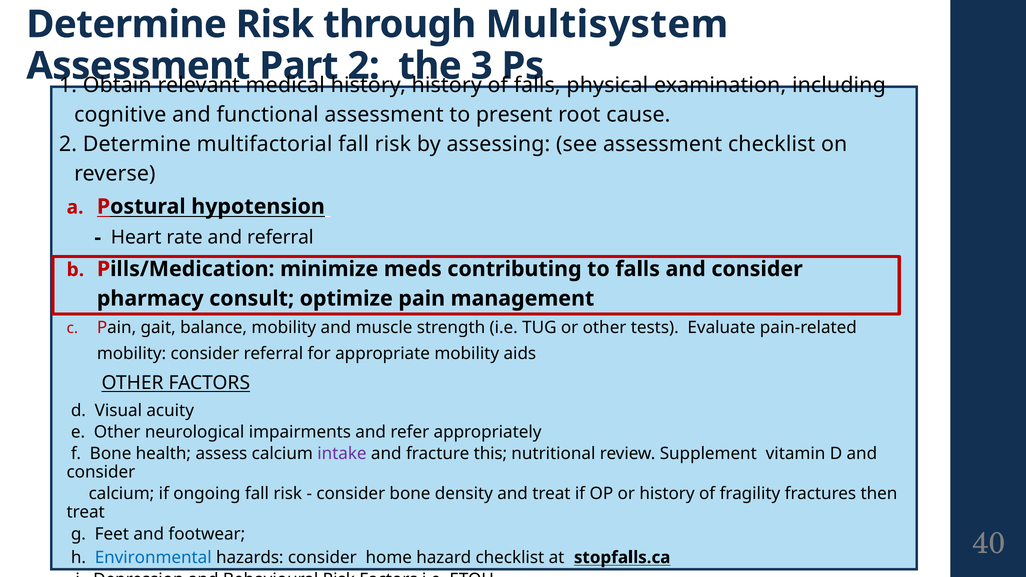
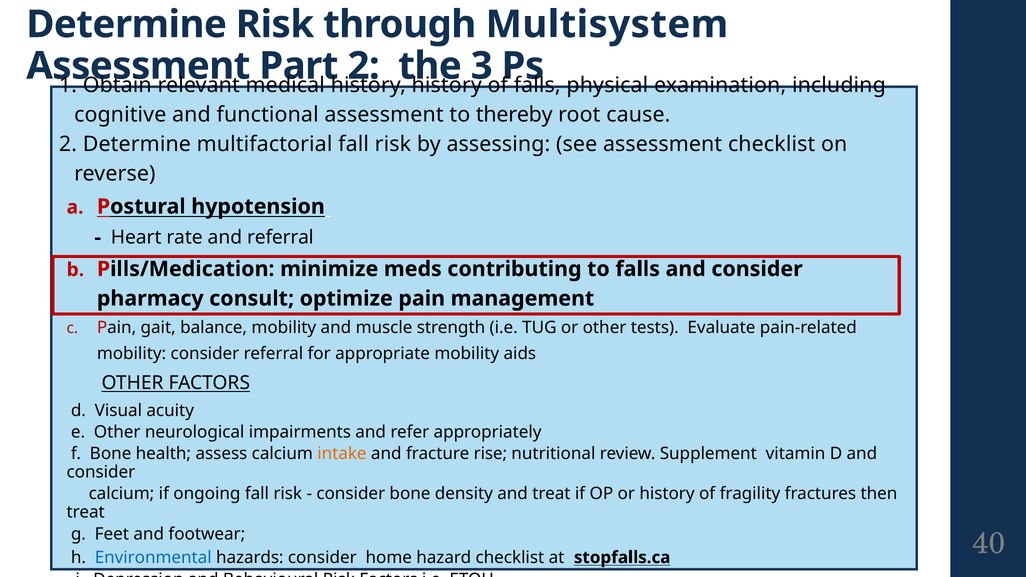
present: present -> thereby
intake colour: purple -> orange
this: this -> rise
